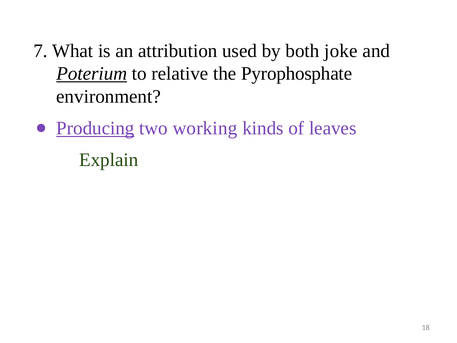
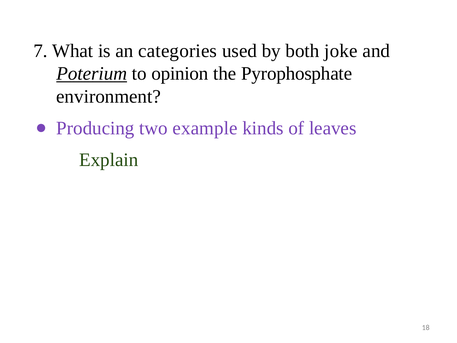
attribution: attribution -> categories
relative: relative -> opinion
Producing underline: present -> none
working: working -> example
